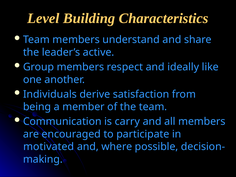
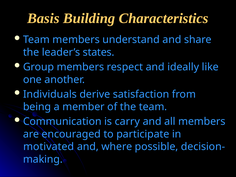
Level: Level -> Basis
active: active -> states
